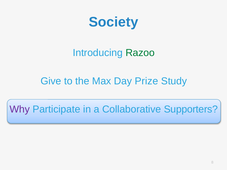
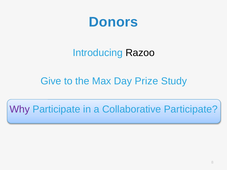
Society: Society -> Donors
Razoo colour: green -> black
Collaborative Supporters: Supporters -> Participate
